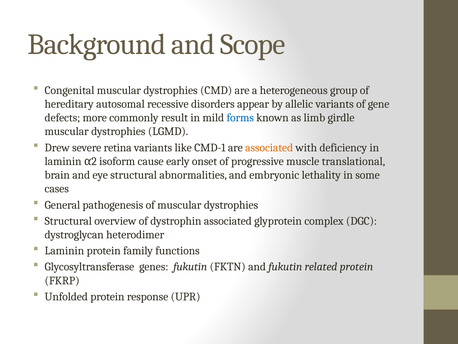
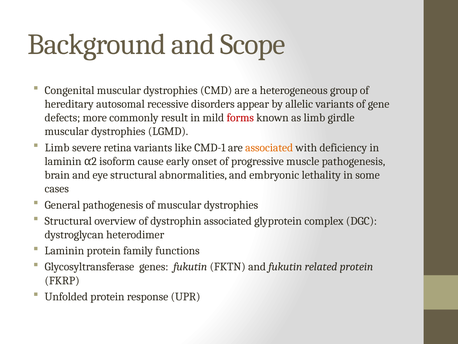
forms colour: blue -> red
Drew at (57, 147): Drew -> Limb
muscle translational: translational -> pathogenesis
